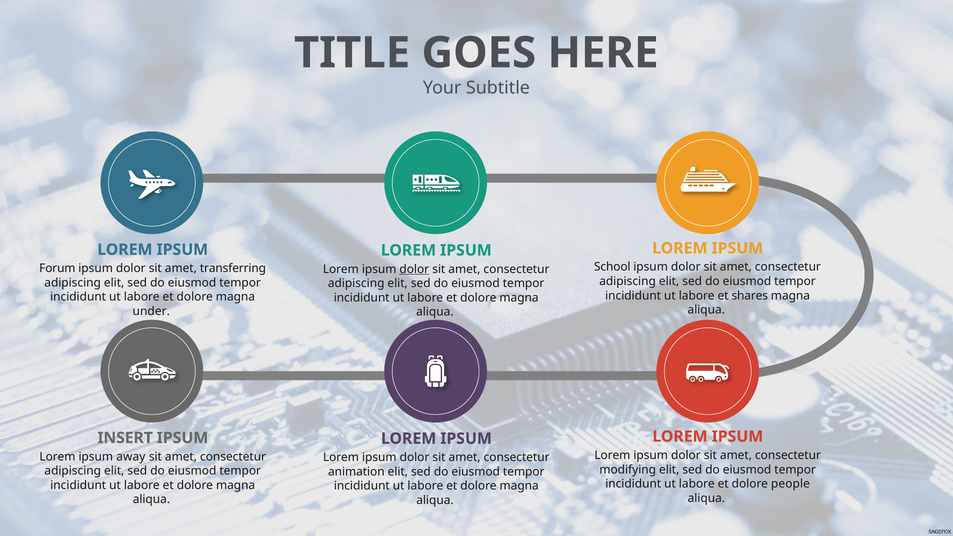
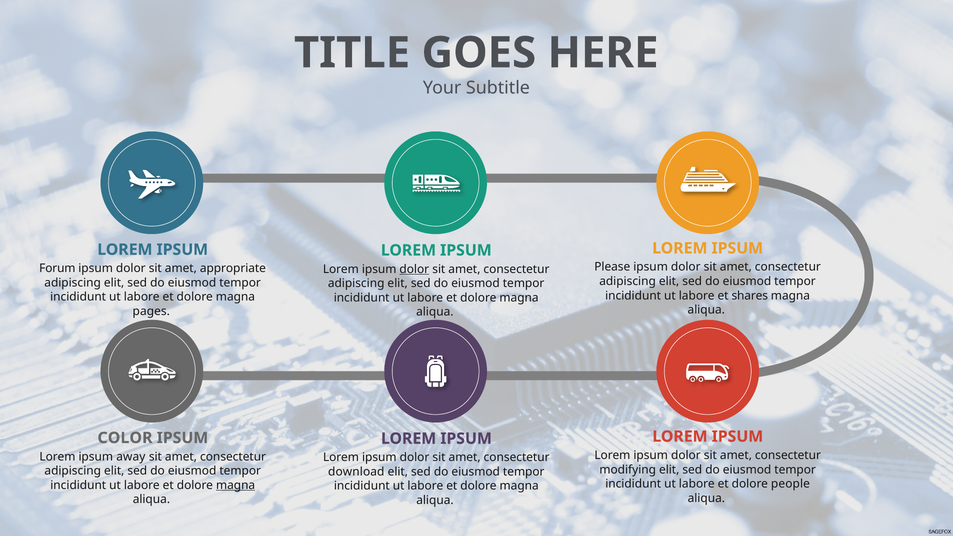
School: School -> Please
transferring: transferring -> appropriate
under: under -> pages
INSERT: INSERT -> COLOR
animation: animation -> download
magna at (236, 485) underline: none -> present
